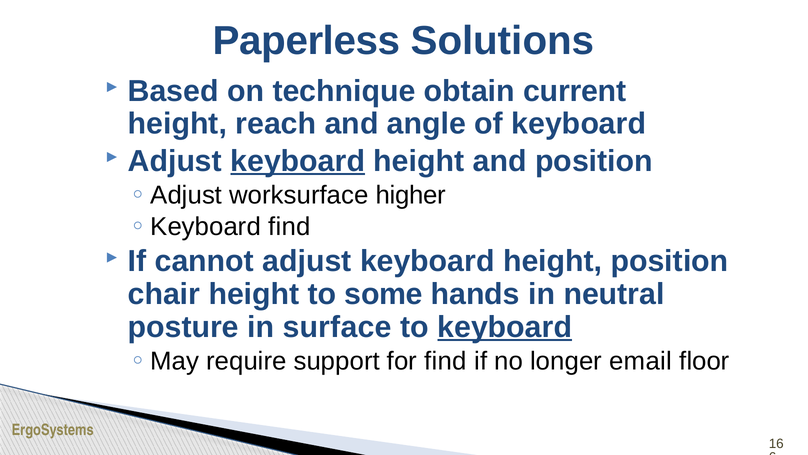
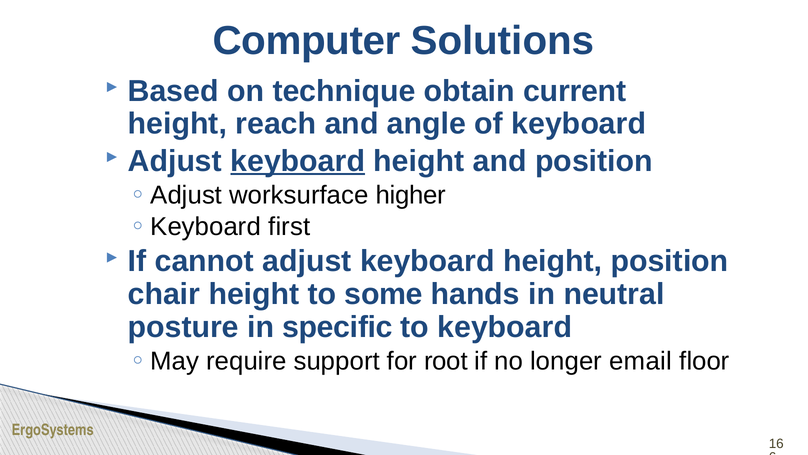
Paperless: Paperless -> Computer
find at (289, 226): find -> first
surface: surface -> specific
keyboard at (505, 327) underline: present -> none
for find: find -> root
